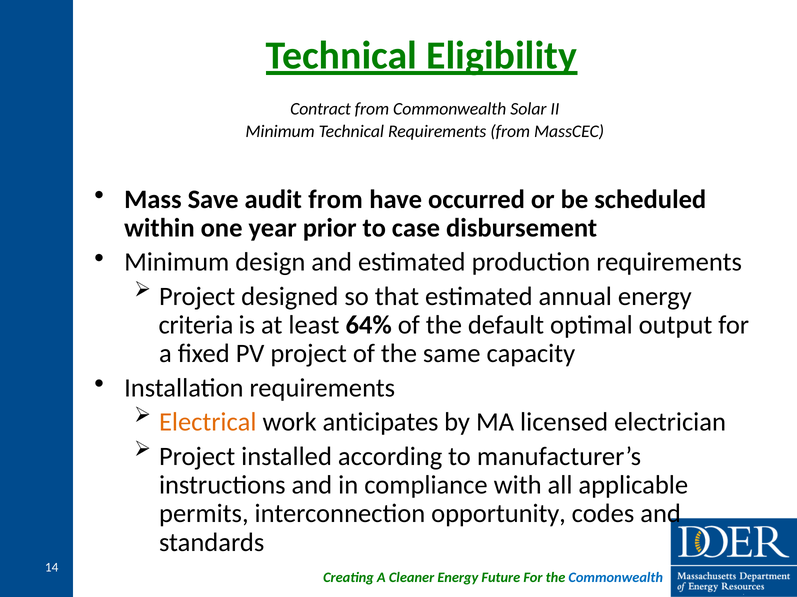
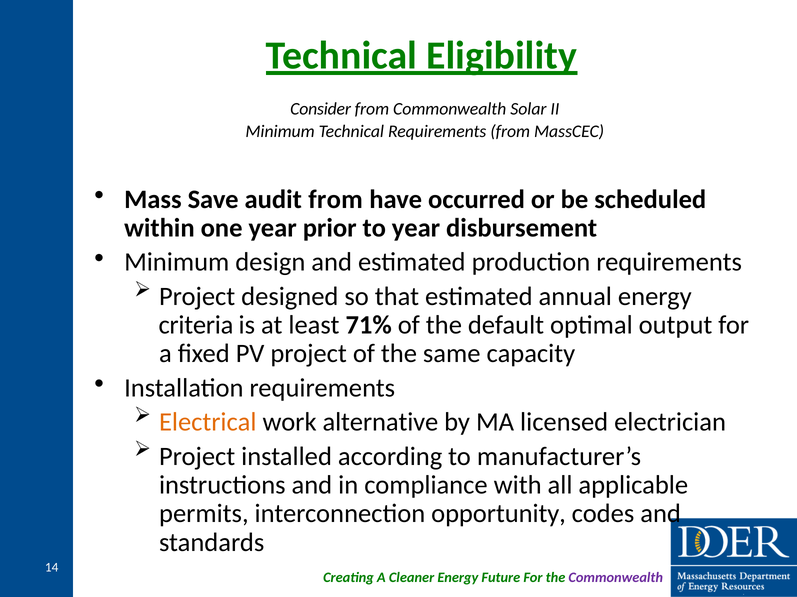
Contract: Contract -> Consider
to case: case -> year
64%: 64% -> 71%
anticipates: anticipates -> alternative
Commonwealth at (616, 578) colour: blue -> purple
